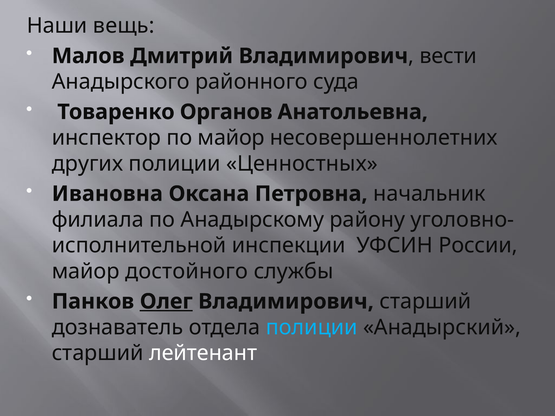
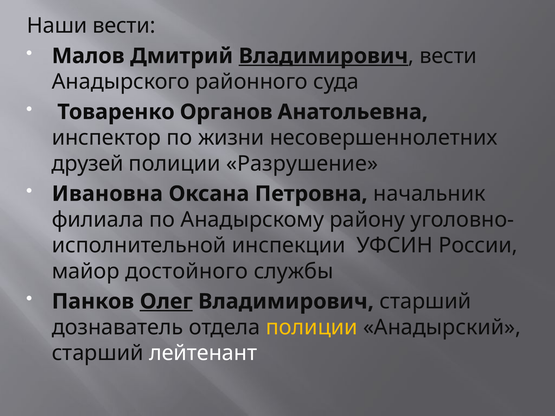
Наши вещь: вещь -> вести
Владимирович at (323, 56) underline: none -> present
по майор: майор -> жизни
других: других -> друзей
Ценностных: Ценностных -> Разрушение
полиции at (312, 327) colour: light blue -> yellow
